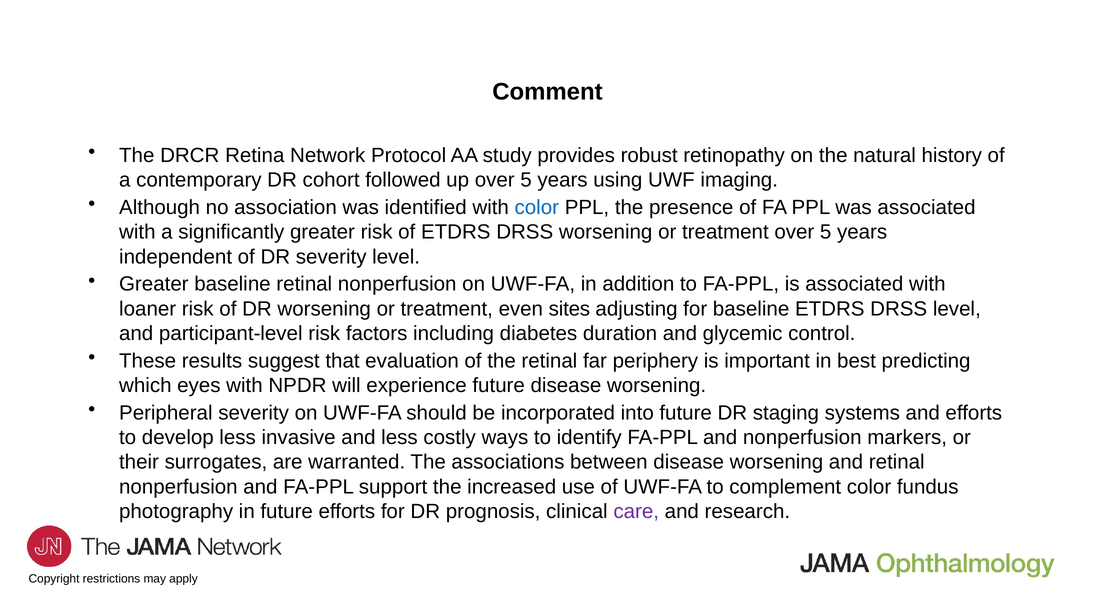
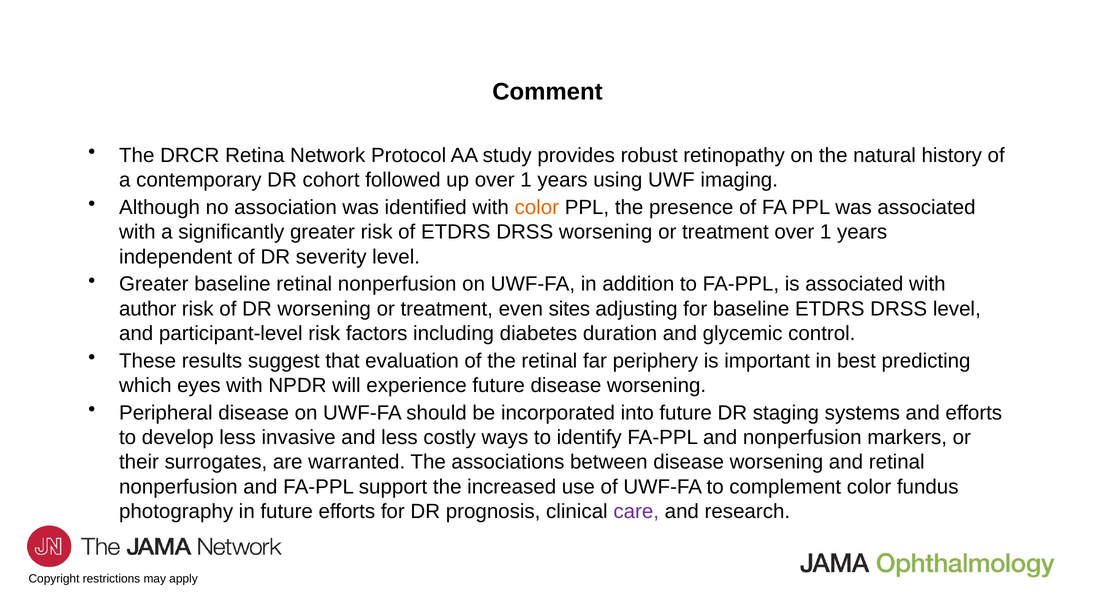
up over 5: 5 -> 1
color at (537, 207) colour: blue -> orange
treatment over 5: 5 -> 1
loaner: loaner -> author
Peripheral severity: severity -> disease
